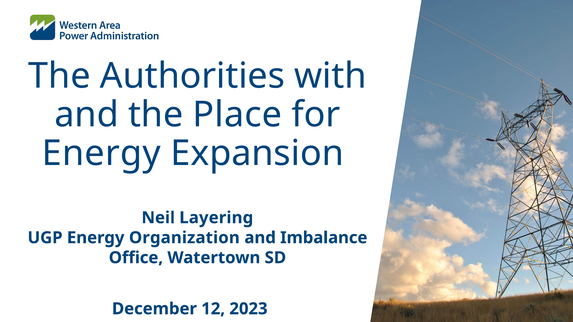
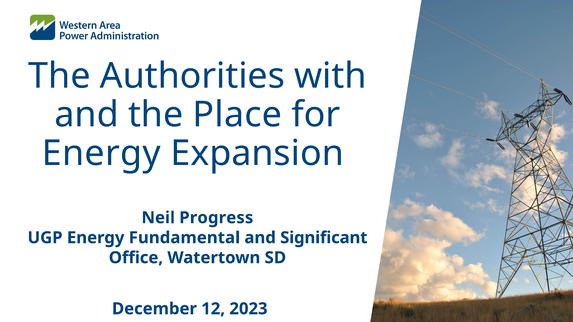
Layering: Layering -> Progress
Organization: Organization -> Fundamental
Imbalance: Imbalance -> Significant
